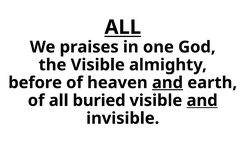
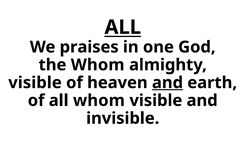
the Visible: Visible -> Whom
before at (35, 83): before -> visible
all buried: buried -> whom
and at (202, 101) underline: present -> none
